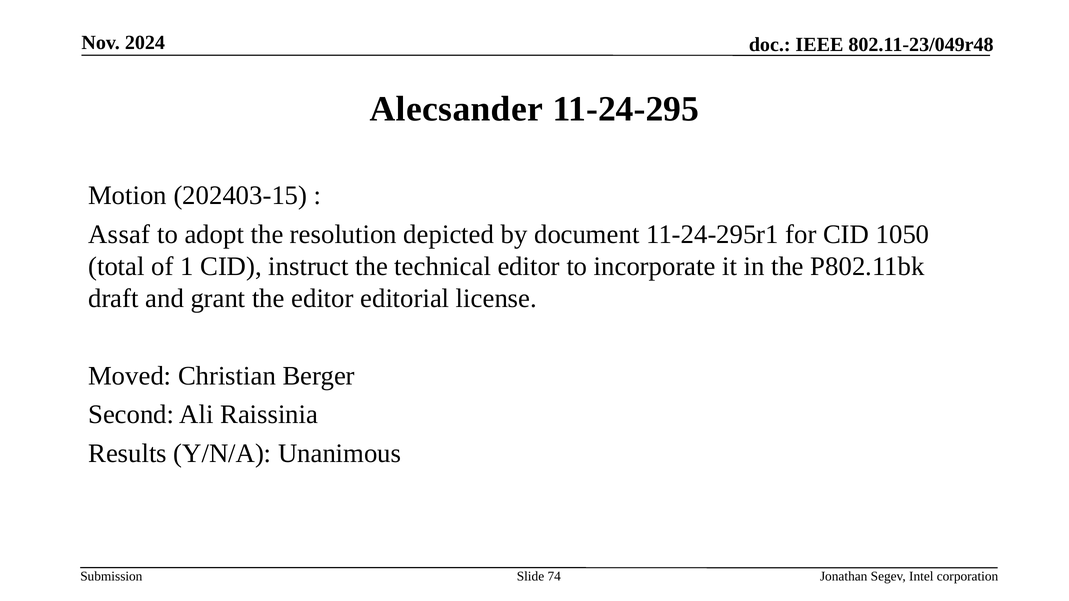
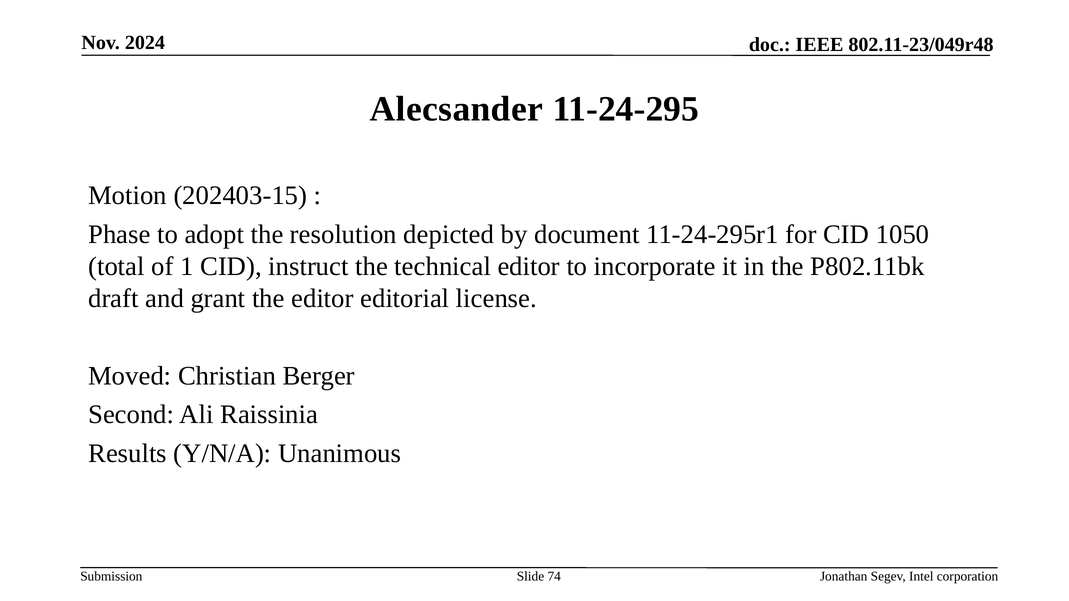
Assaf: Assaf -> Phase
